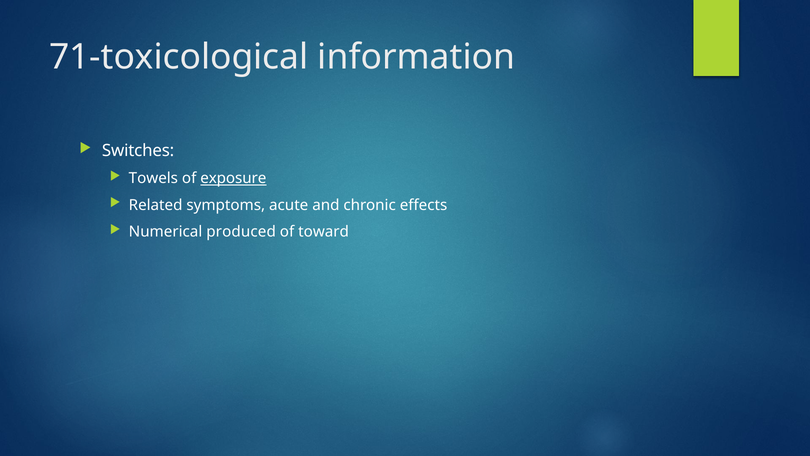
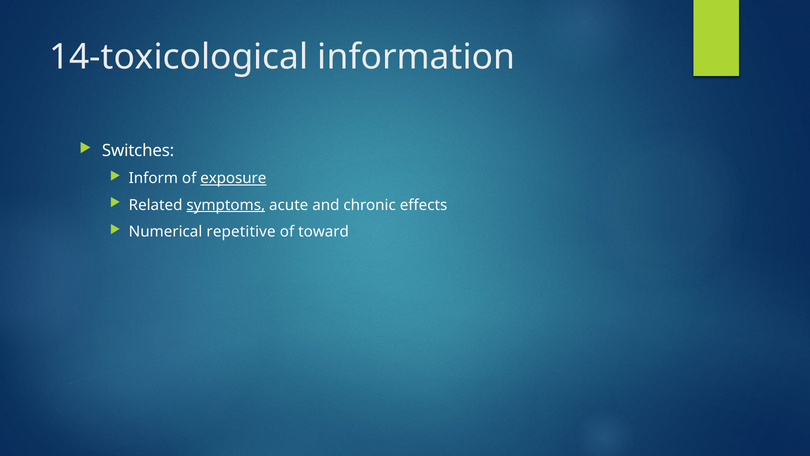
71-toxicological: 71-toxicological -> 14-toxicological
Towels: Towels -> Inform
symptoms underline: none -> present
produced: produced -> repetitive
